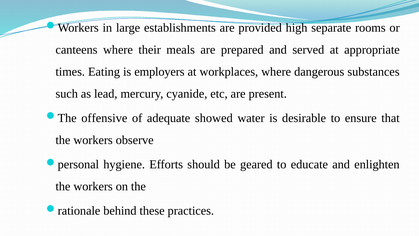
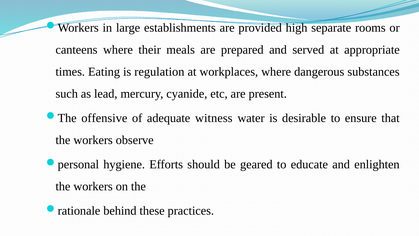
employers: employers -> regulation
showed: showed -> witness
